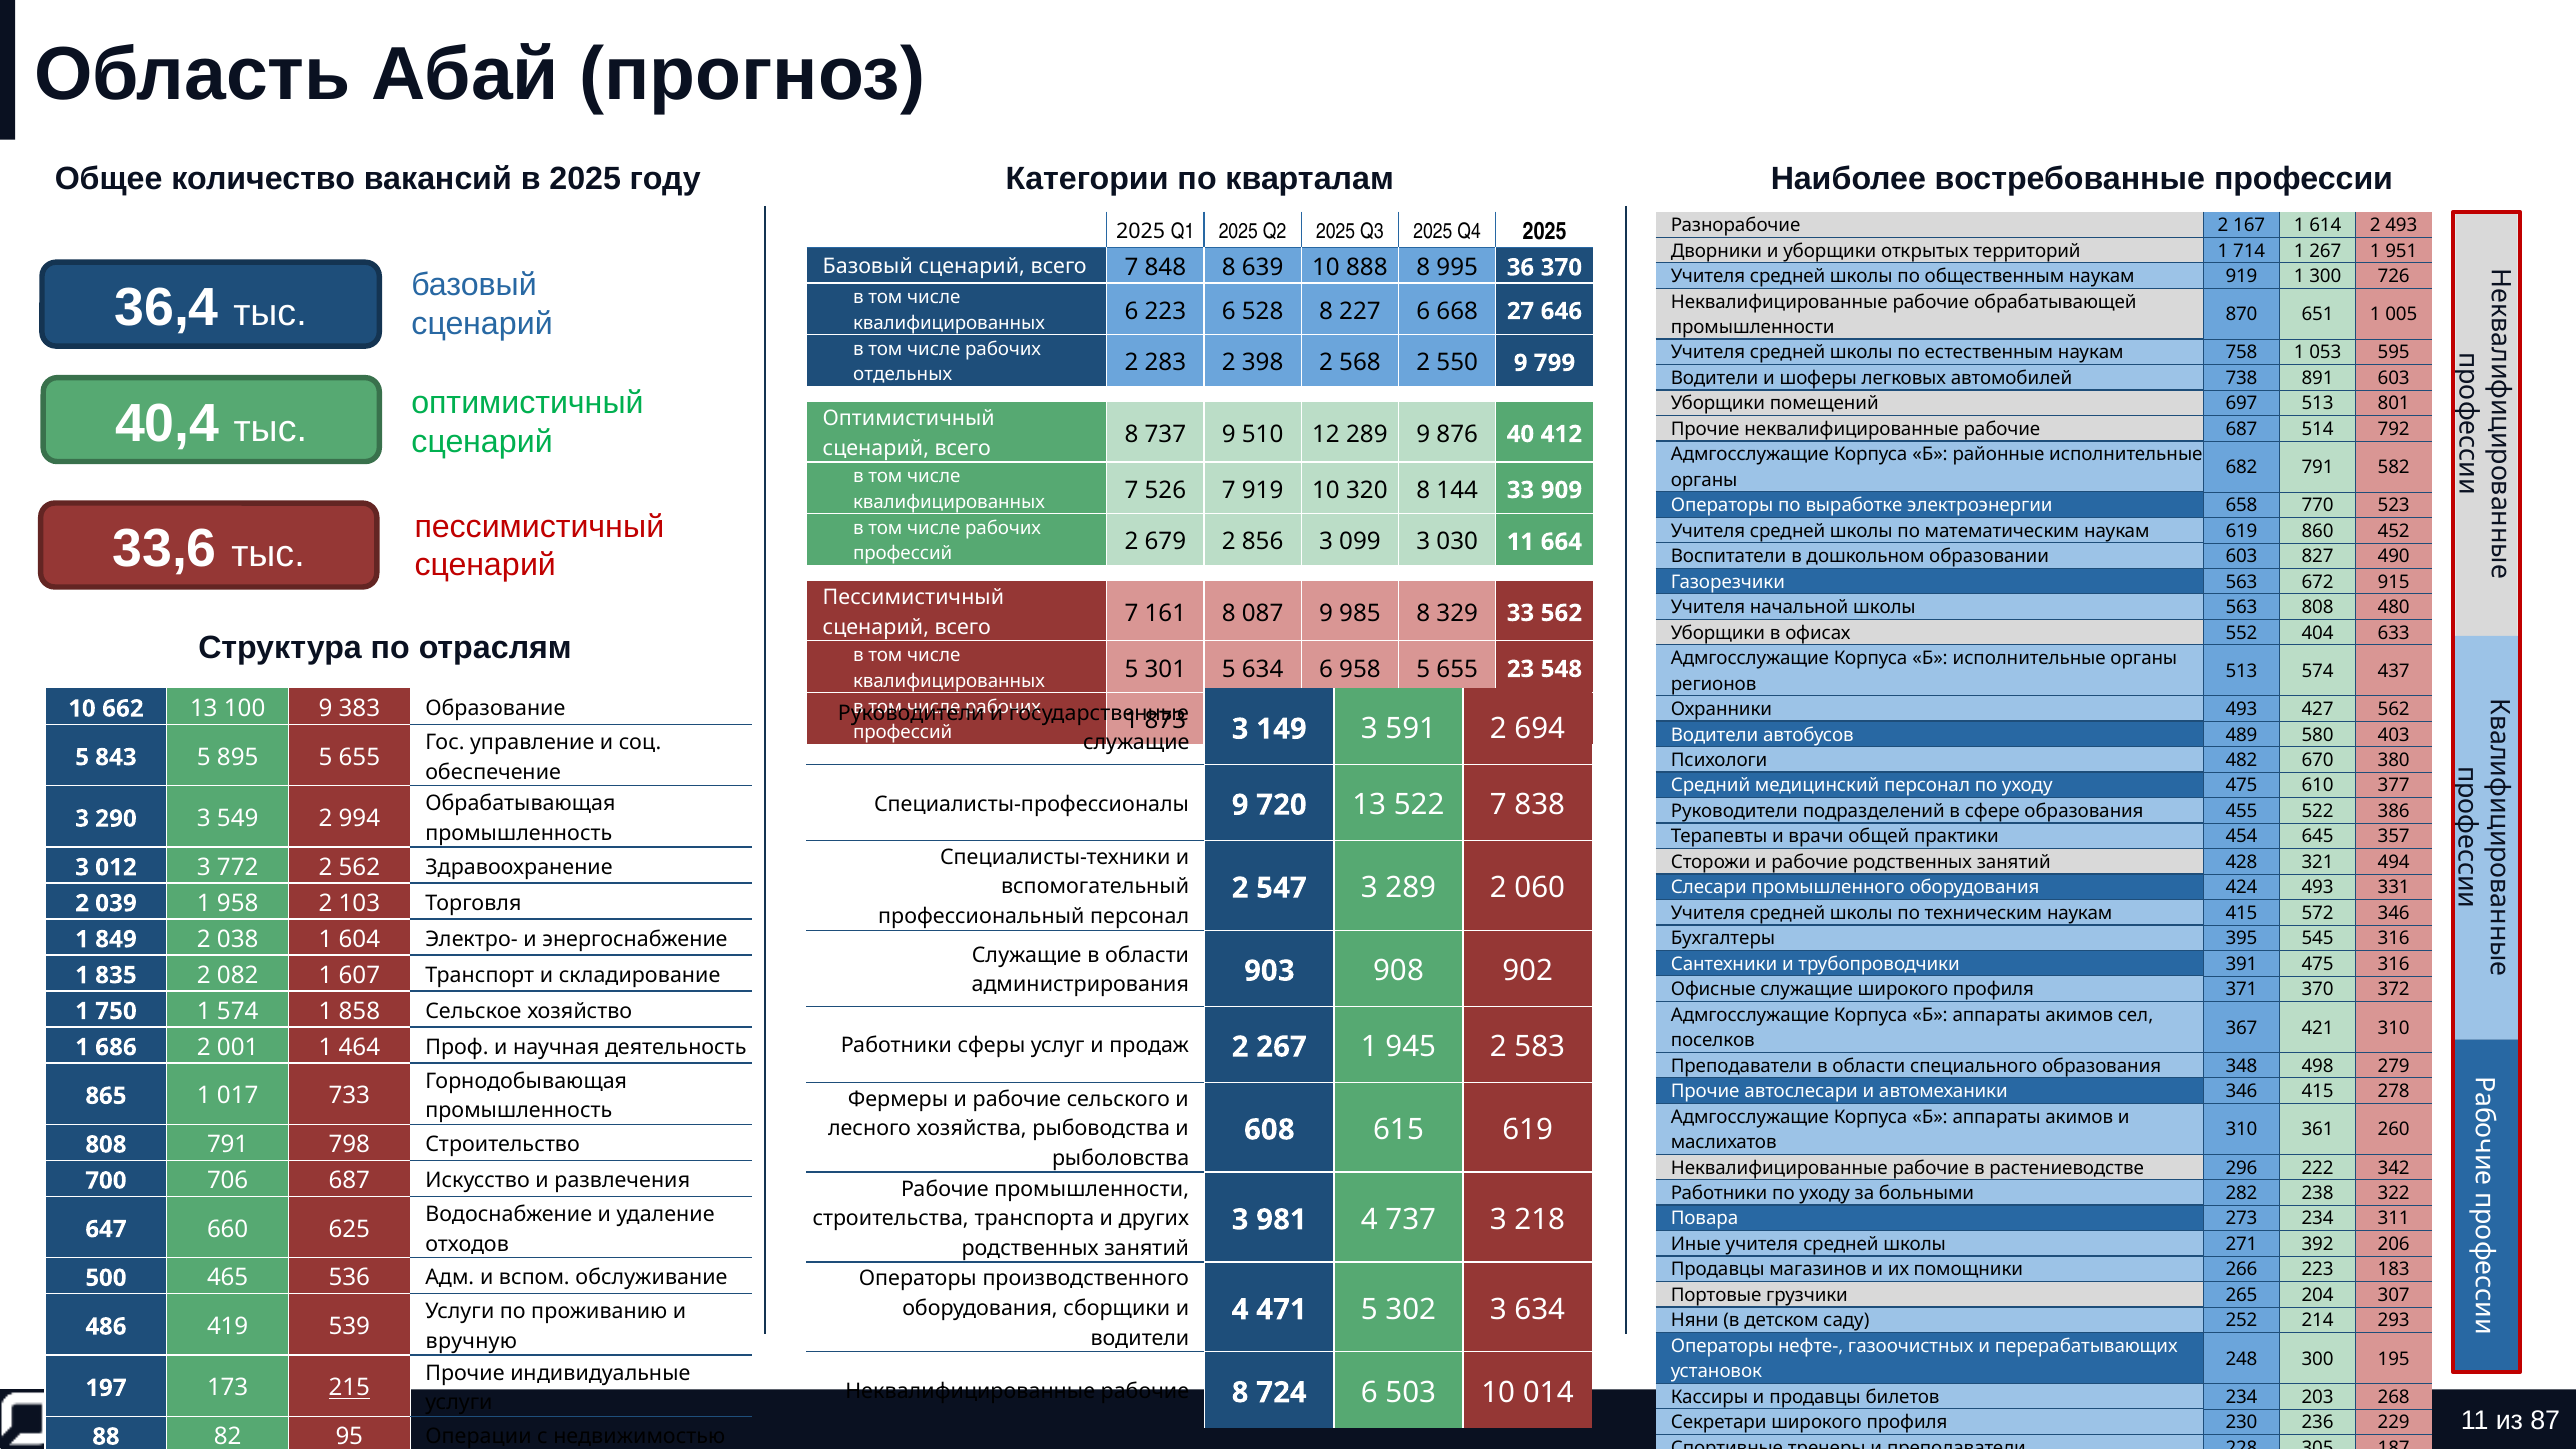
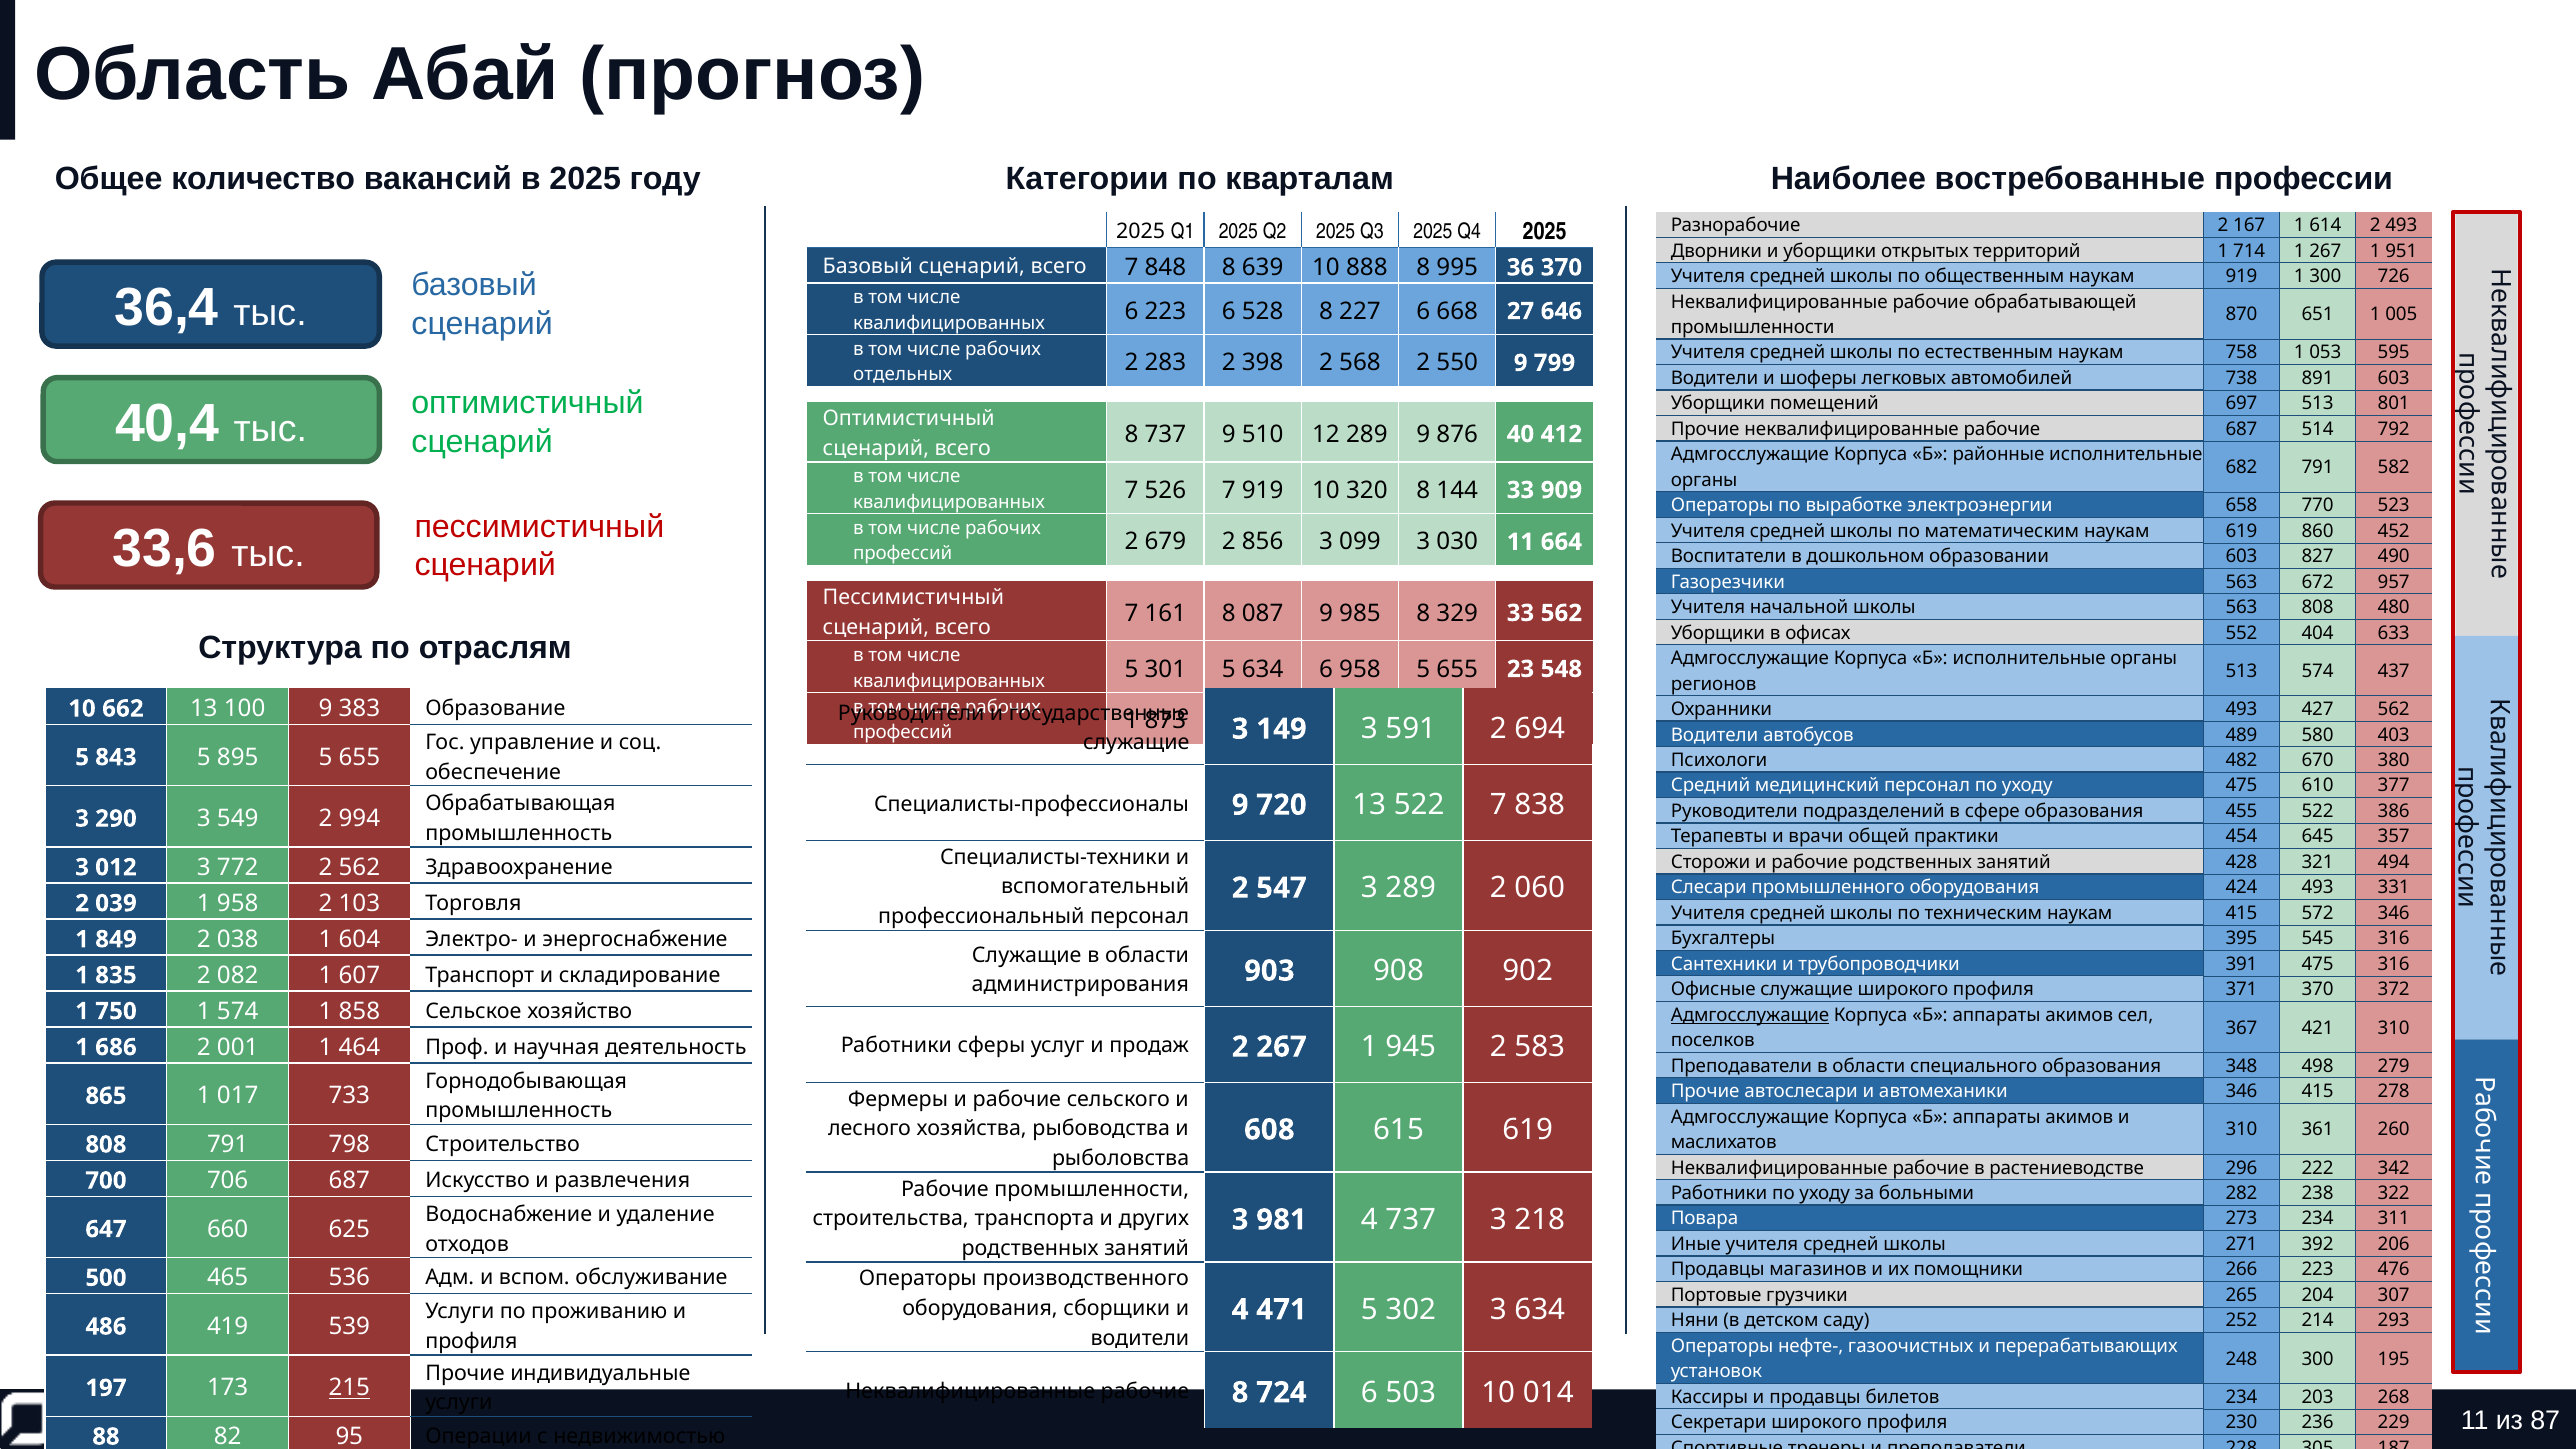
915: 915 -> 957
Адмгосслужащие at (1750, 1015) underline: none -> present
183: 183 -> 476
вручную at (471, 1341): вручную -> профиля
